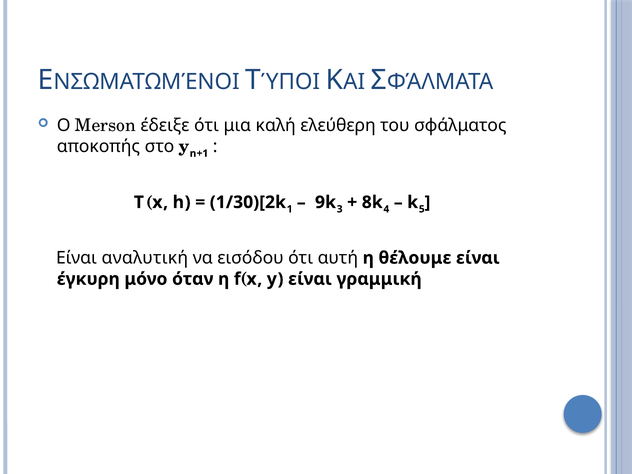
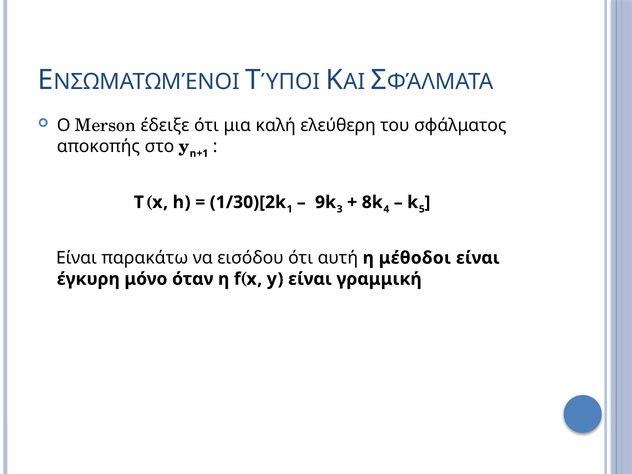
αναλυτική: αναλυτική -> παρακάτω
θέλουμε: θέλουμε -> μέθοδοι
